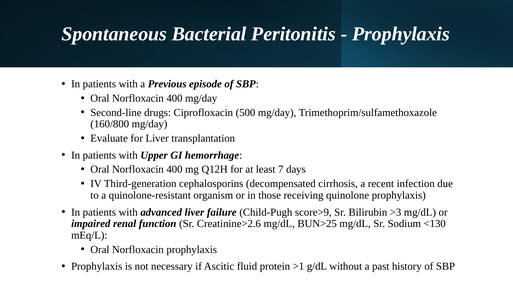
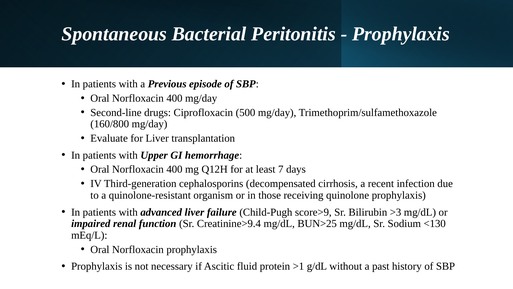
Creatinine>2.6: Creatinine>2.6 -> Creatinine>9.4
